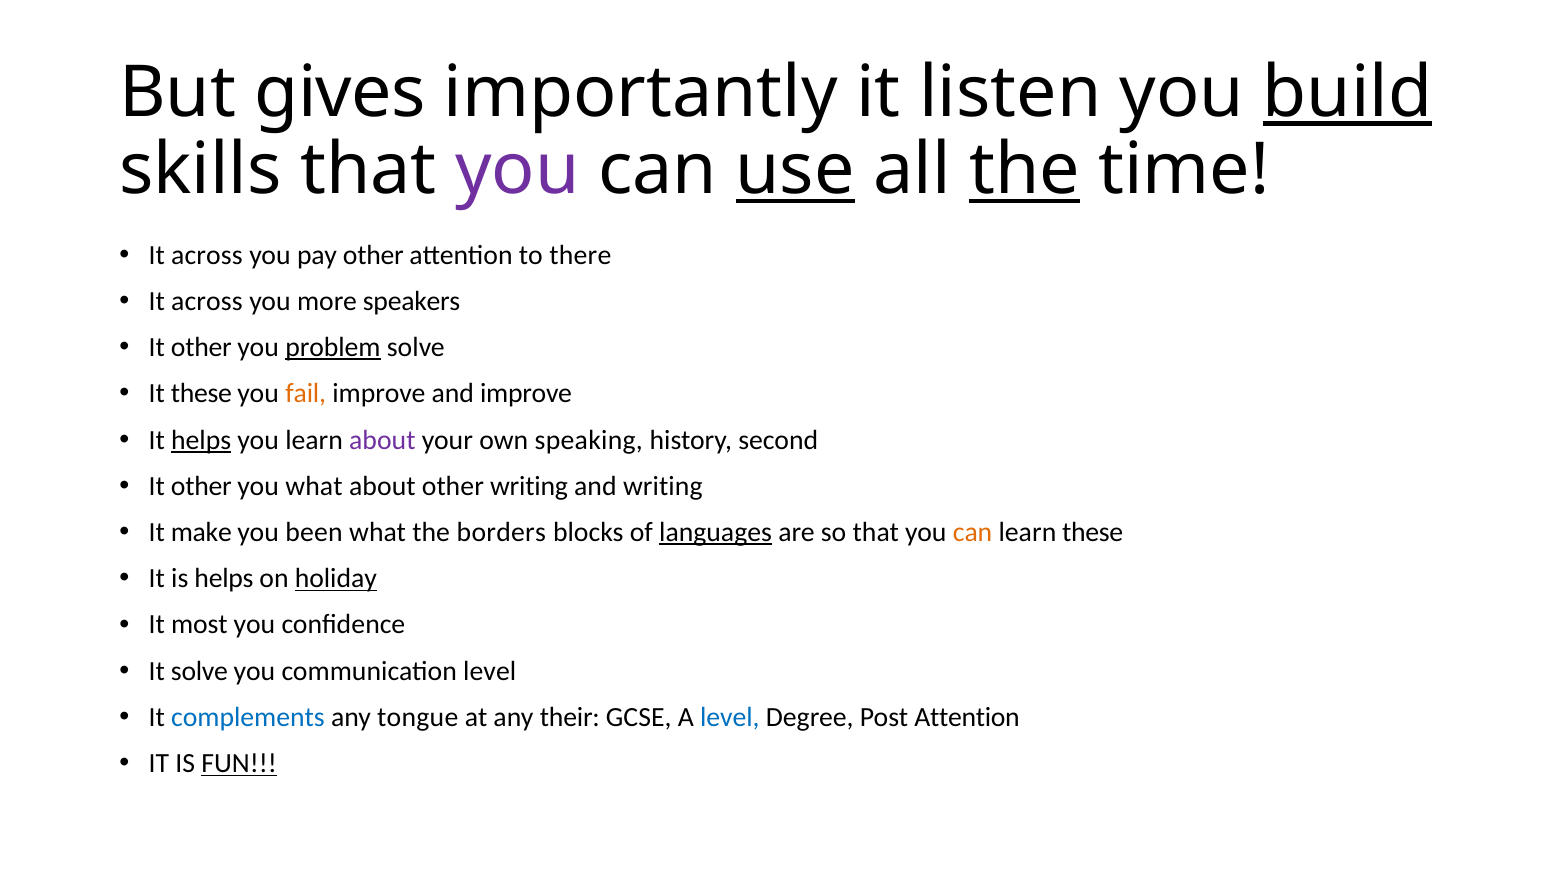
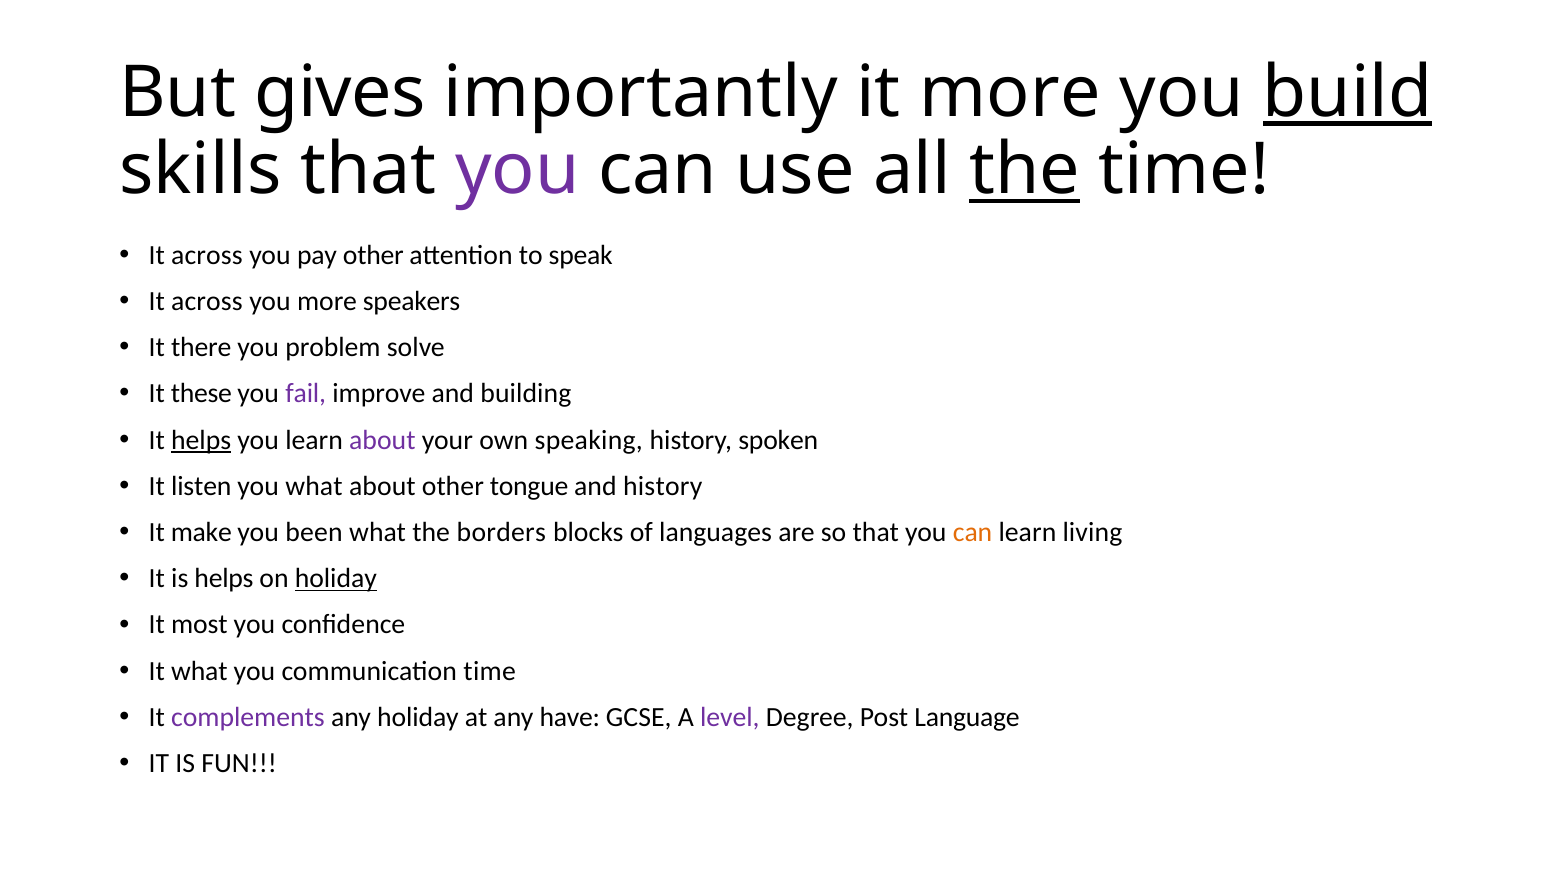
it listen: listen -> more
use underline: present -> none
there: there -> speak
other at (201, 348): other -> there
problem underline: present -> none
fail colour: orange -> purple
and improve: improve -> building
second: second -> spoken
other at (201, 486): other -> listen
other writing: writing -> tongue
and writing: writing -> history
languages underline: present -> none
learn these: these -> living
It solve: solve -> what
communication level: level -> time
complements colour: blue -> purple
any tongue: tongue -> holiday
their: their -> have
level at (730, 718) colour: blue -> purple
Post Attention: Attention -> Language
FUN underline: present -> none
